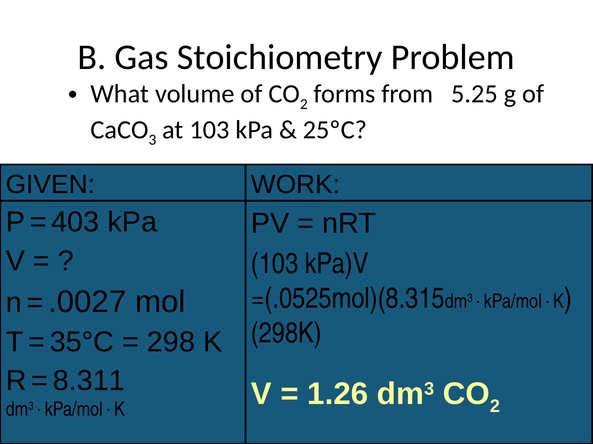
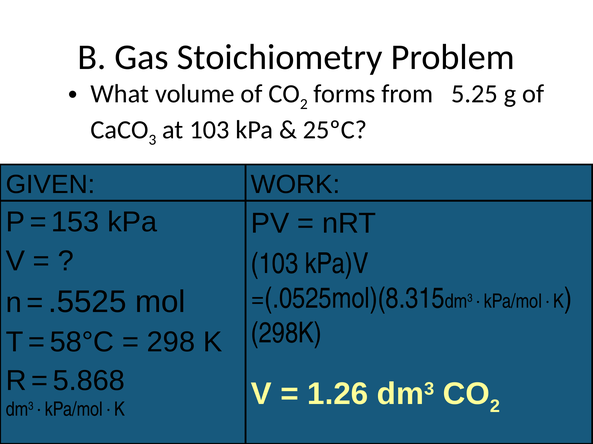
403: 403 -> 153
.0027: .0027 -> .5525
35°C: 35°C -> 58°C
8.311: 8.311 -> 5.868
